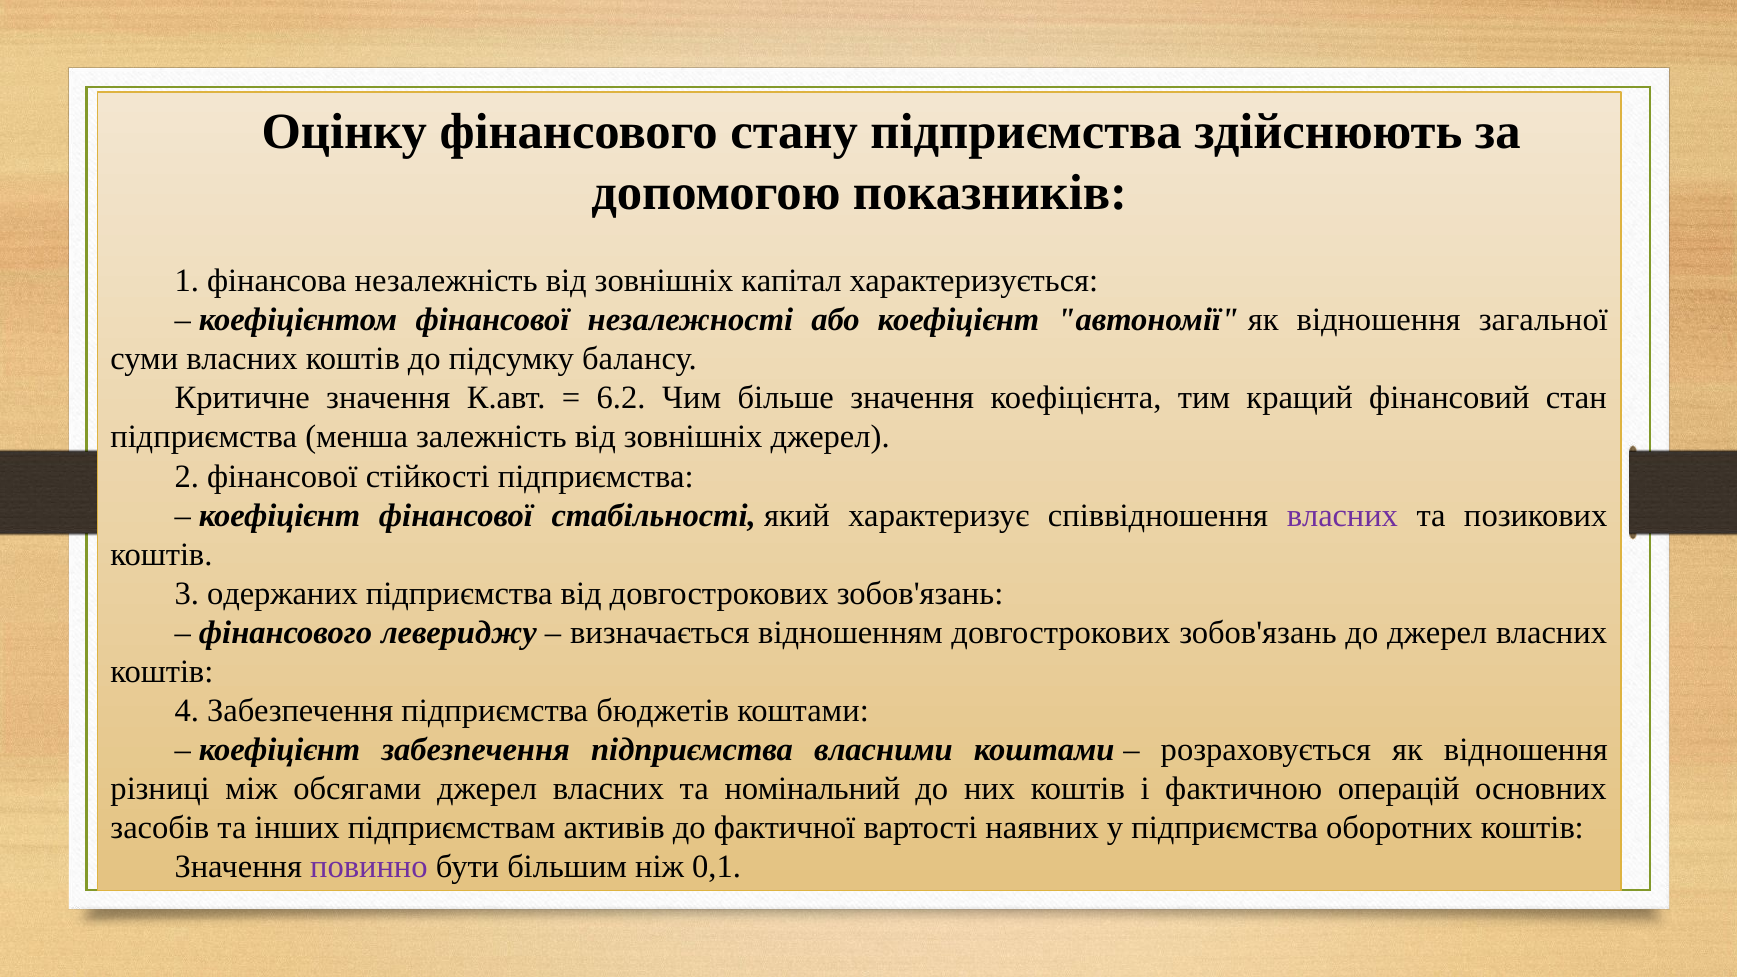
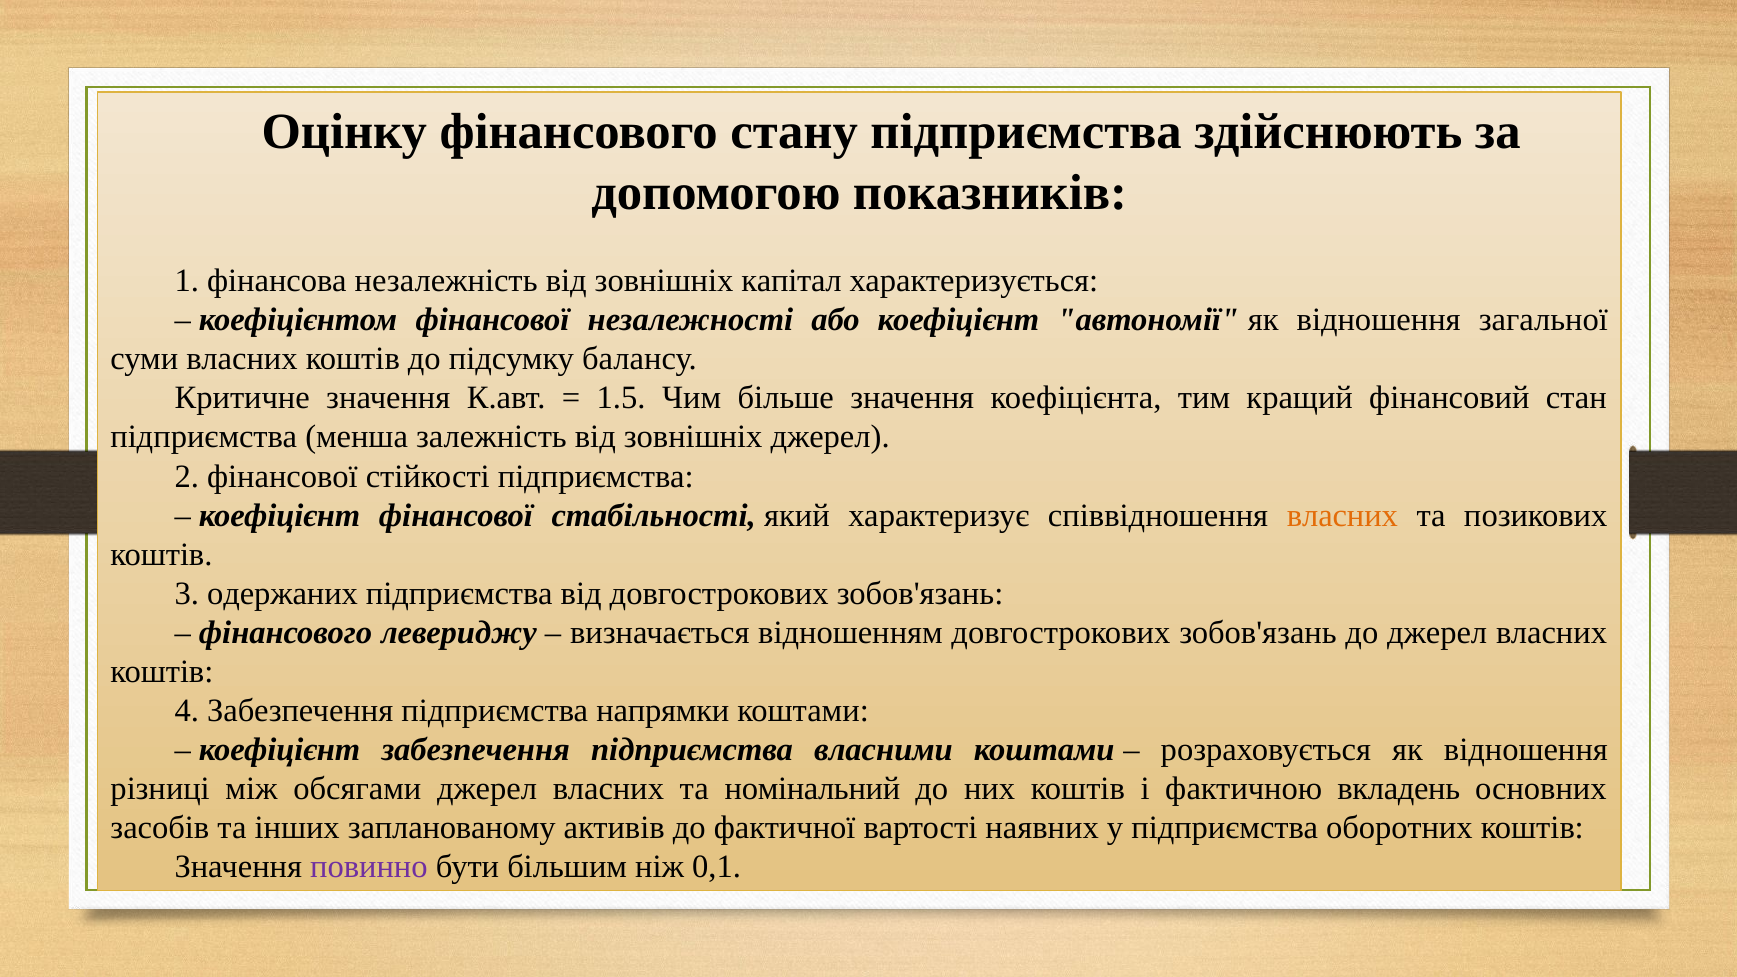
6.2: 6.2 -> 1.5
власних at (1342, 515) colour: purple -> orange
бюджетів: бюджетів -> напрямки
операцій: операцій -> вкладень
підприємствам: підприємствам -> запланованому
